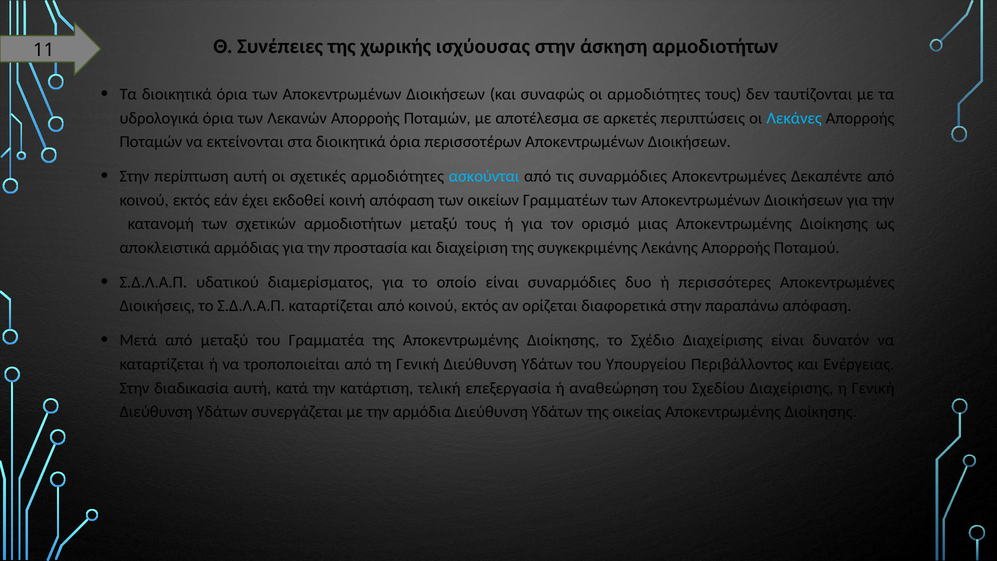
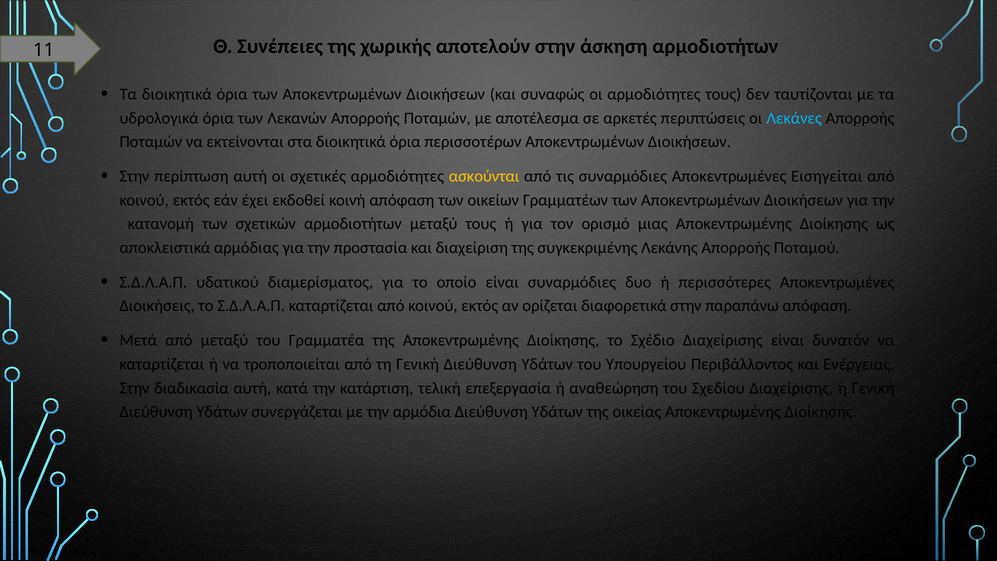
ισχύουσας: ισχύουσας -> αποτελούν
ασκούνται colour: light blue -> yellow
Δεκαπέντε: Δεκαπέντε -> Εισηγείται
